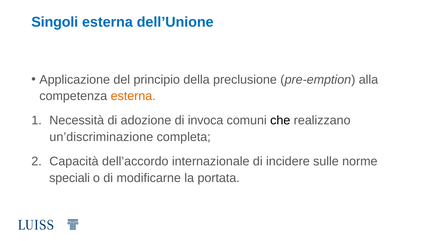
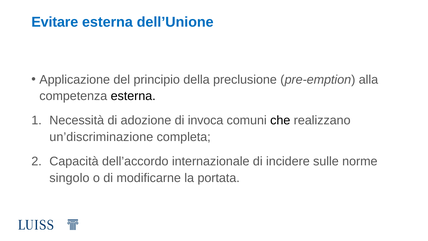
Singoli: Singoli -> Evitare
esterna at (133, 96) colour: orange -> black
speciali: speciali -> singolo
